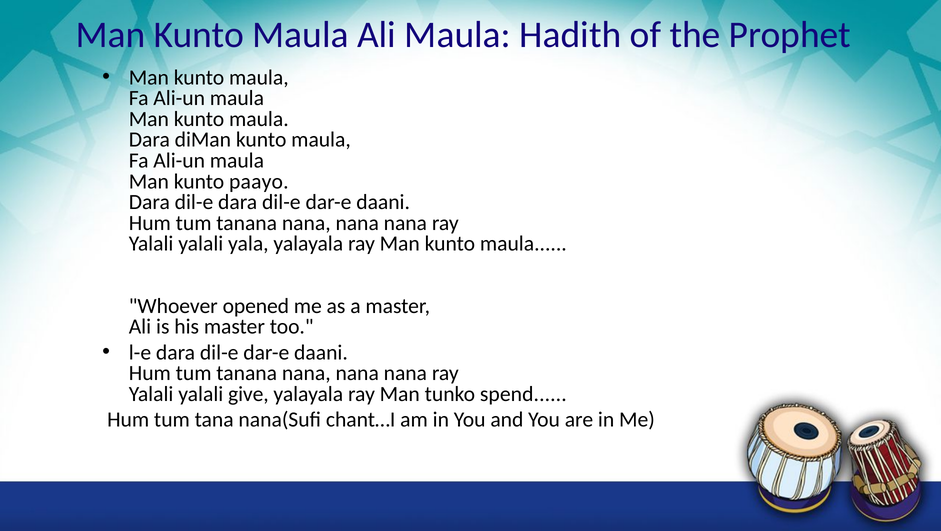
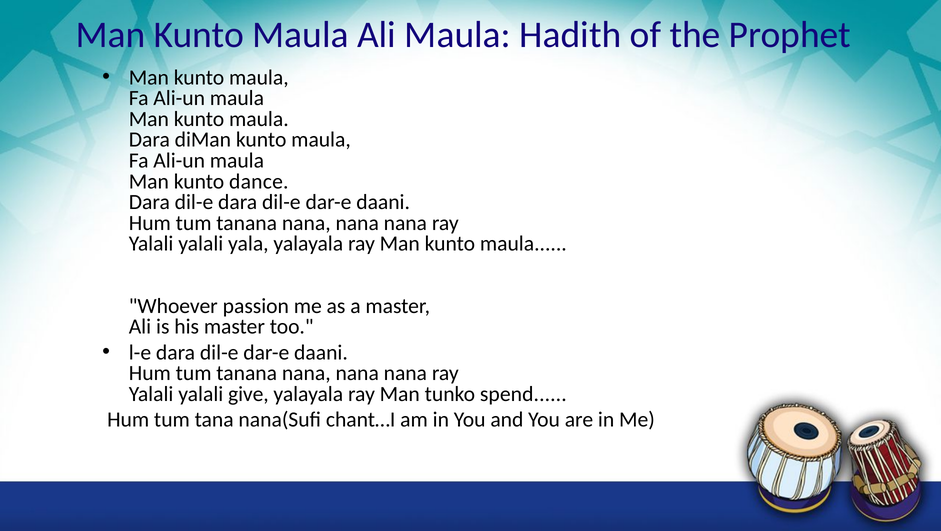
paayo: paayo -> dance
opened: opened -> passion
